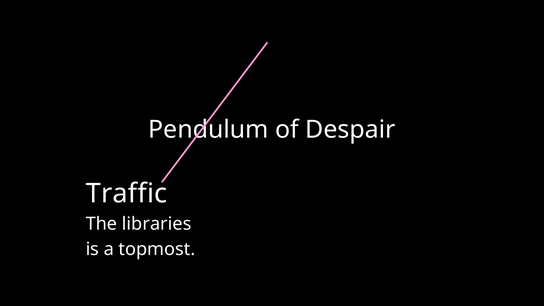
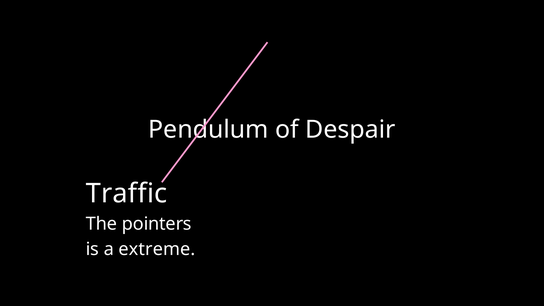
libraries: libraries -> pointers
topmost: topmost -> extreme
